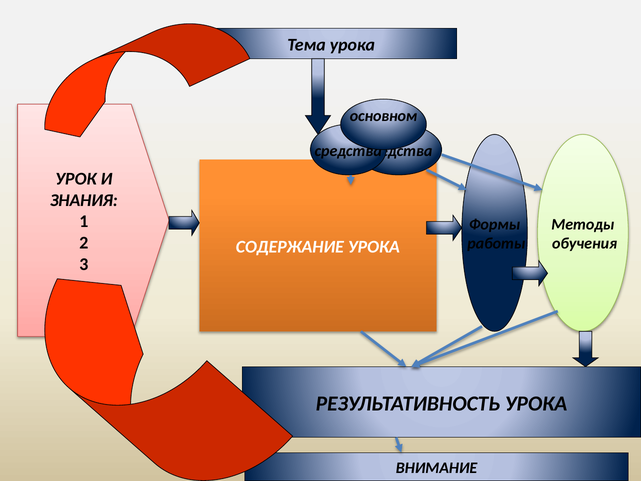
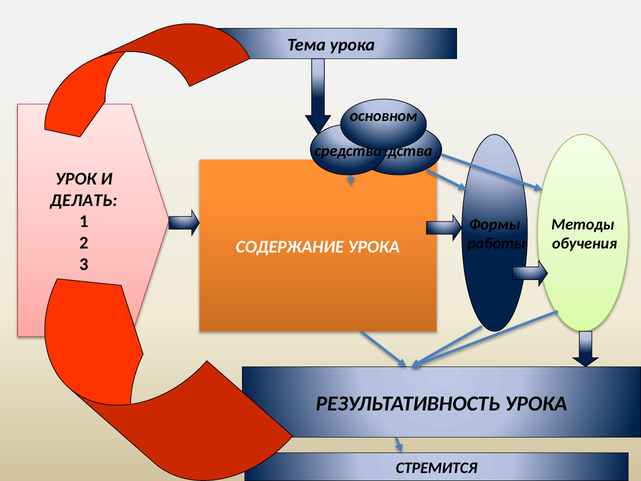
ЗНАНИЯ: ЗНАНИЯ -> ДЕЛАТЬ
ВНИМАНИЕ: ВНИМАНИЕ -> СТРЕМИТСЯ
